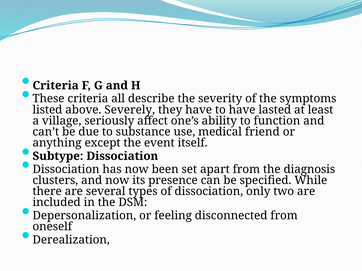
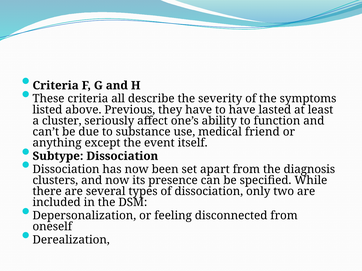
Severely: Severely -> Previous
village: village -> cluster
